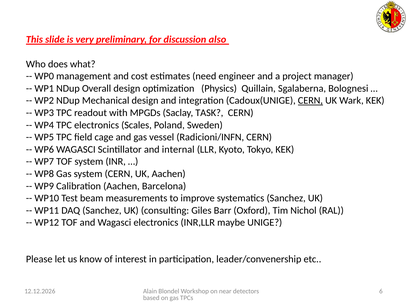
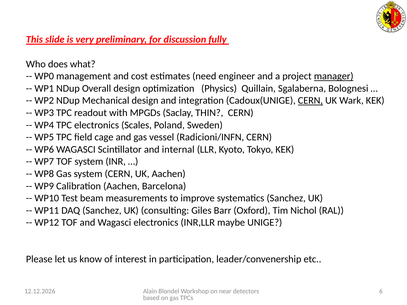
also: also -> fully
manager underline: none -> present
TASK: TASK -> THIN
